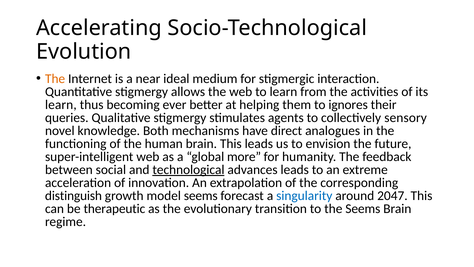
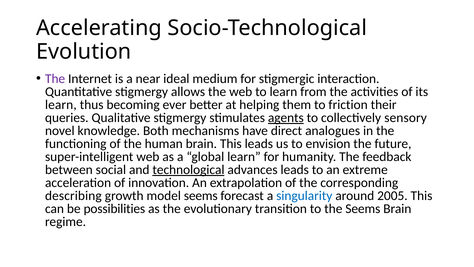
The at (55, 79) colour: orange -> purple
ignores: ignores -> friction
agents underline: none -> present
global more: more -> learn
distinguish: distinguish -> describing
2047: 2047 -> 2005
therapeutic: therapeutic -> possibilities
